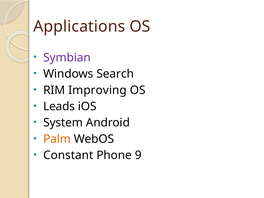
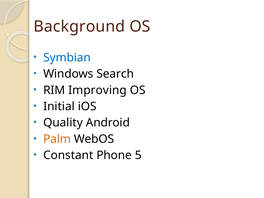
Applications: Applications -> Background
Symbian colour: purple -> blue
Leads: Leads -> Initial
System: System -> Quality
9: 9 -> 5
